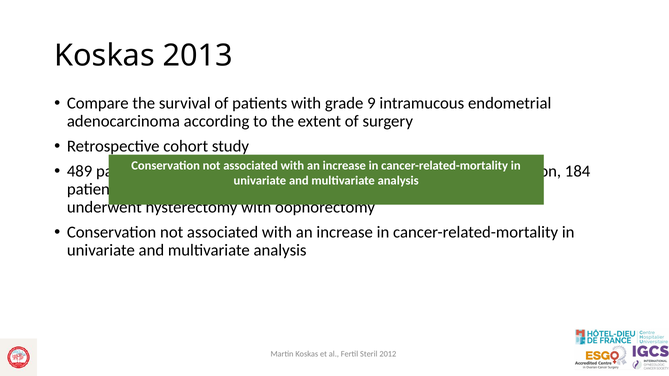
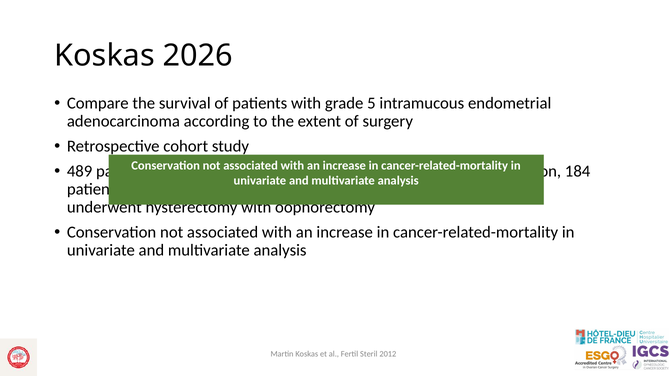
2013: 2013 -> 2026
9: 9 -> 5
